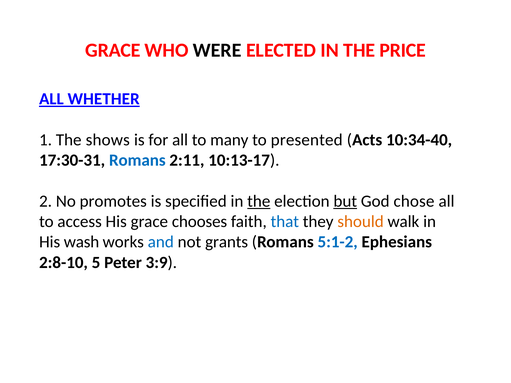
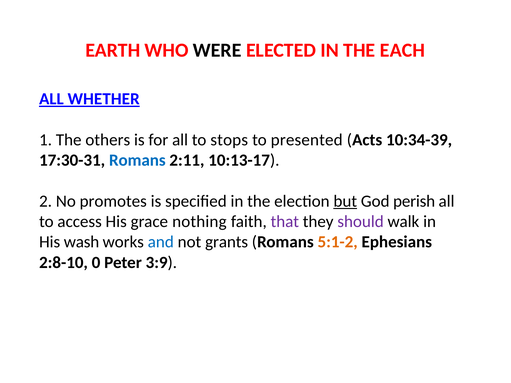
GRACE at (113, 50): GRACE -> EARTH
PRICE: PRICE -> EACH
shows: shows -> others
many: many -> stops
10:34-40: 10:34-40 -> 10:34-39
the at (259, 201) underline: present -> none
chose: chose -> perish
chooses: chooses -> nothing
that colour: blue -> purple
should colour: orange -> purple
5:1-2 colour: blue -> orange
5: 5 -> 0
